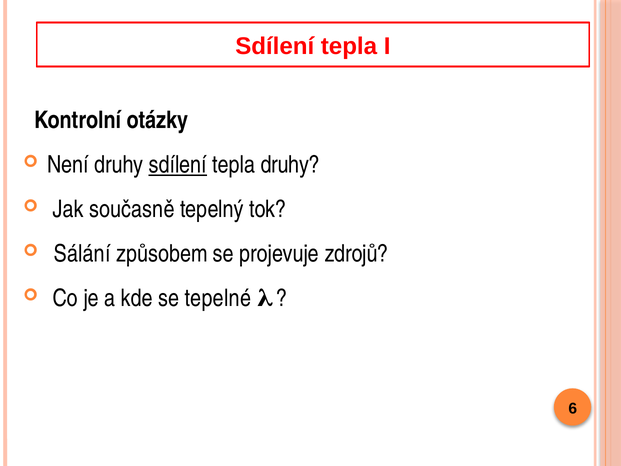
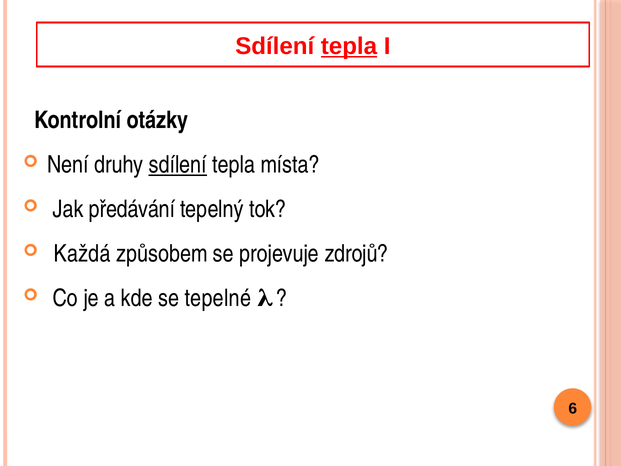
tepla at (349, 46) underline: none -> present
tepla druhy: druhy -> místa
současně: současně -> předávání
Sálání: Sálání -> Každá
